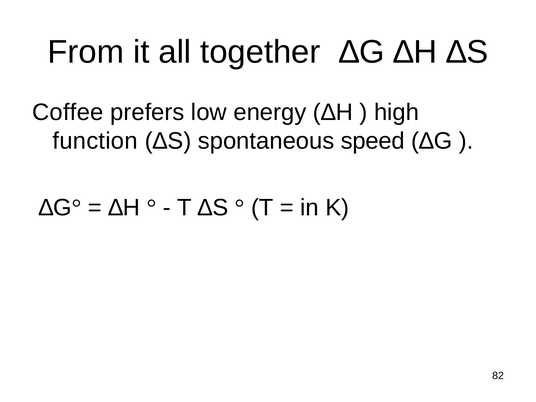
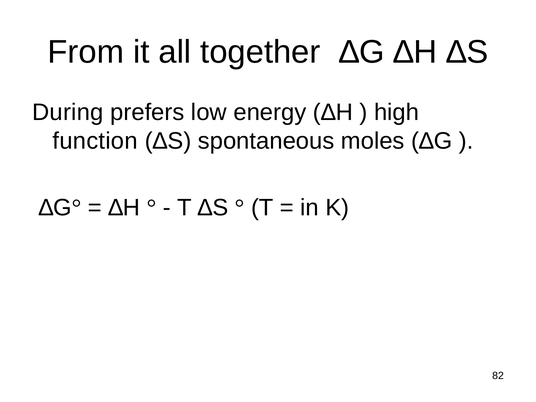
Coffee: Coffee -> During
speed: speed -> moles
